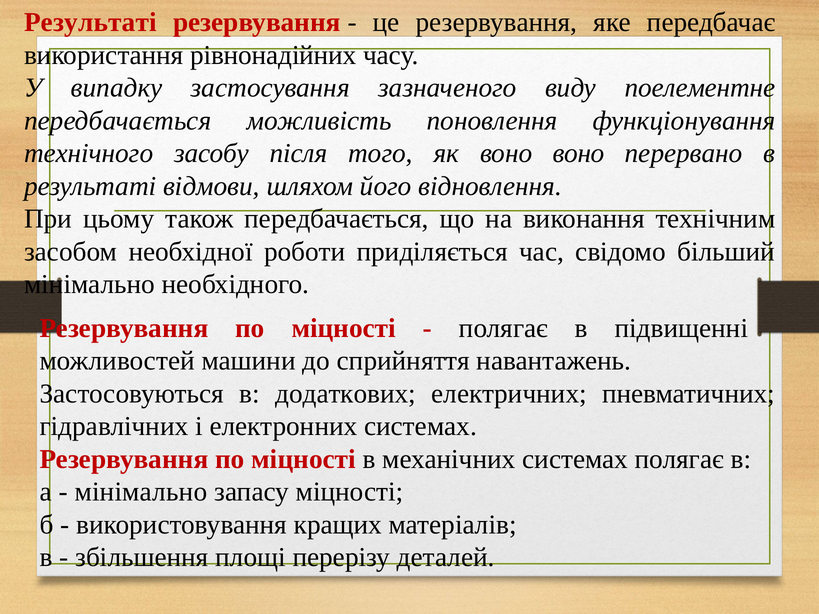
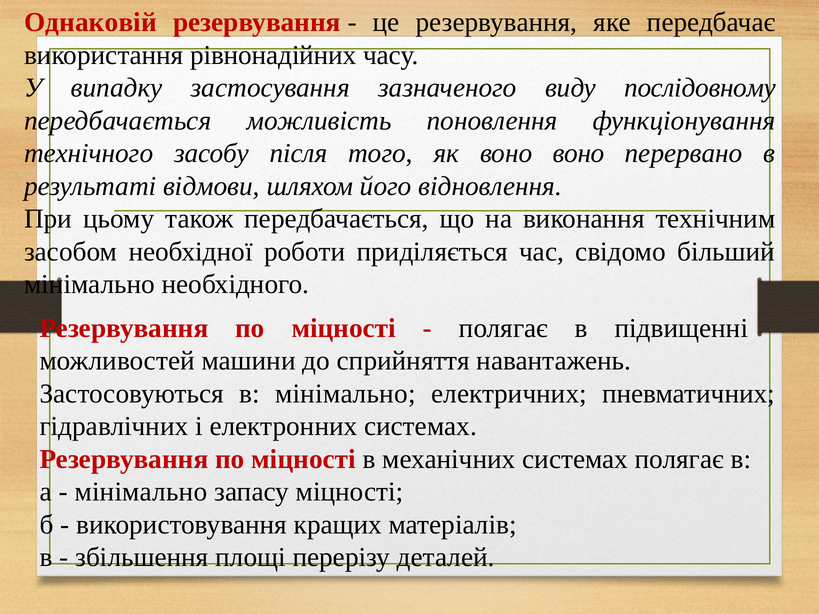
Результаті at (90, 22): Результаті -> Однаковій
поелементне: поелементне -> послідовному
в додаткових: додаткових -> мінімально
